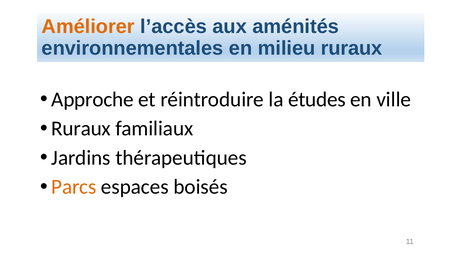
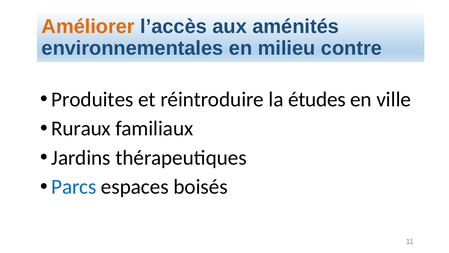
milieu ruraux: ruraux -> contre
Approche: Approche -> Produites
Parcs colour: orange -> blue
